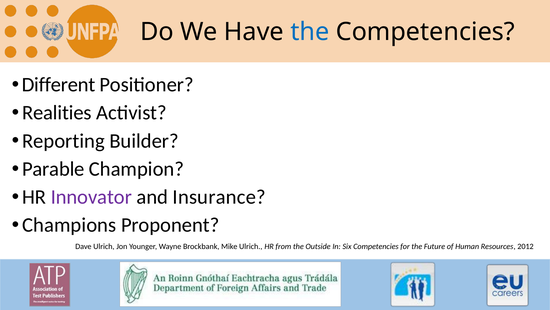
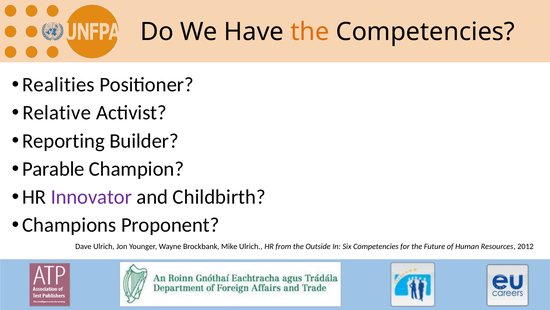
the at (310, 32) colour: blue -> orange
Different: Different -> Realities
Realities: Realities -> Relative
Insurance: Insurance -> Childbirth
